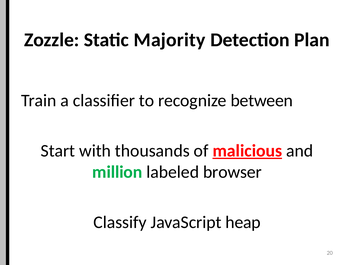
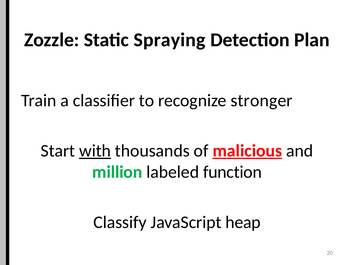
Majority: Majority -> Spraying
between: between -> stronger
with underline: none -> present
browser: browser -> function
